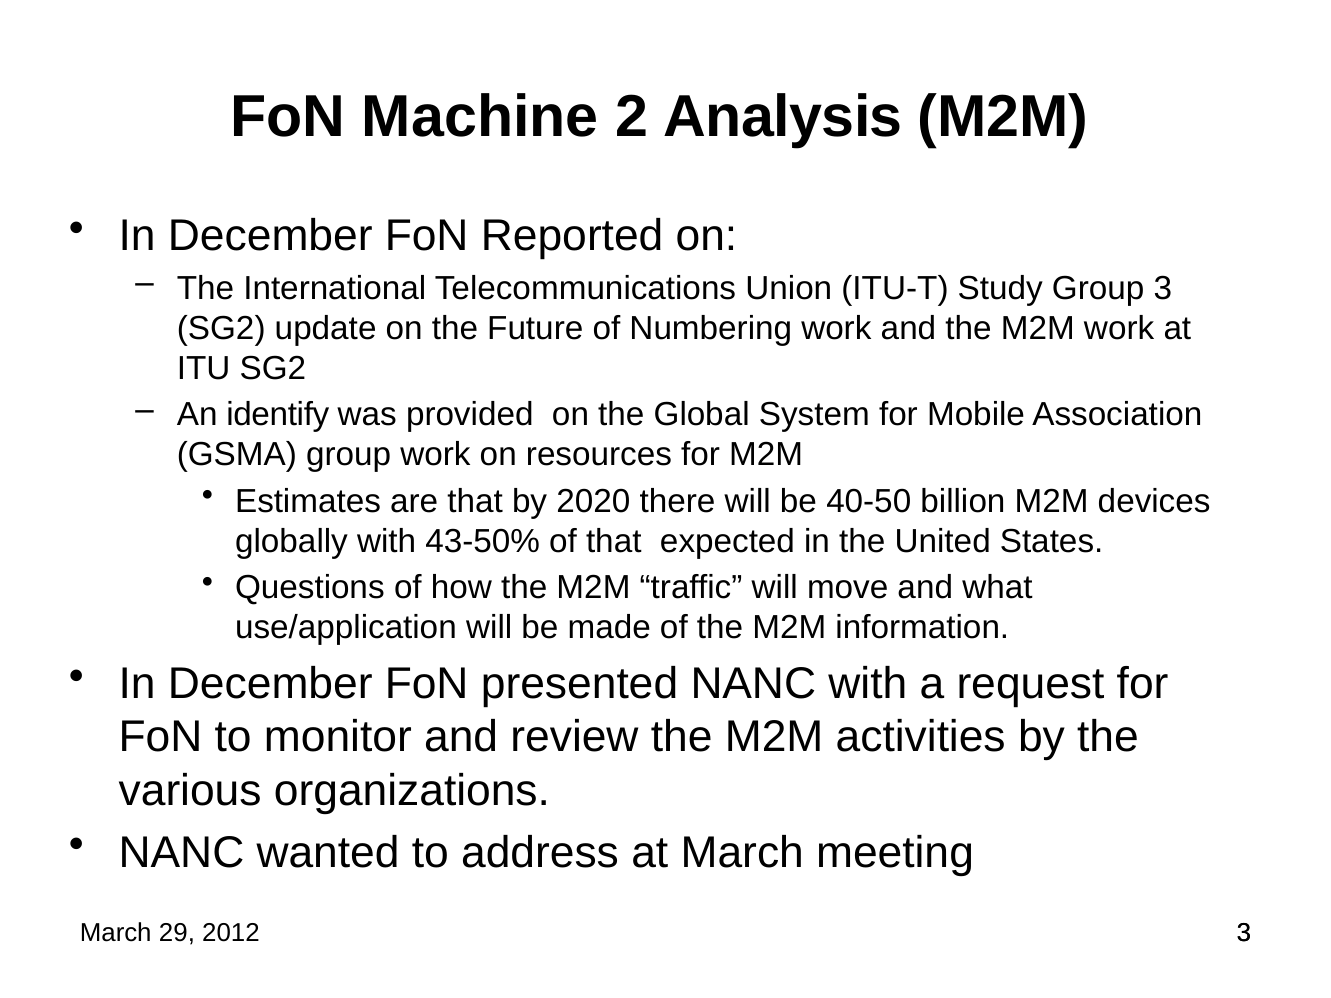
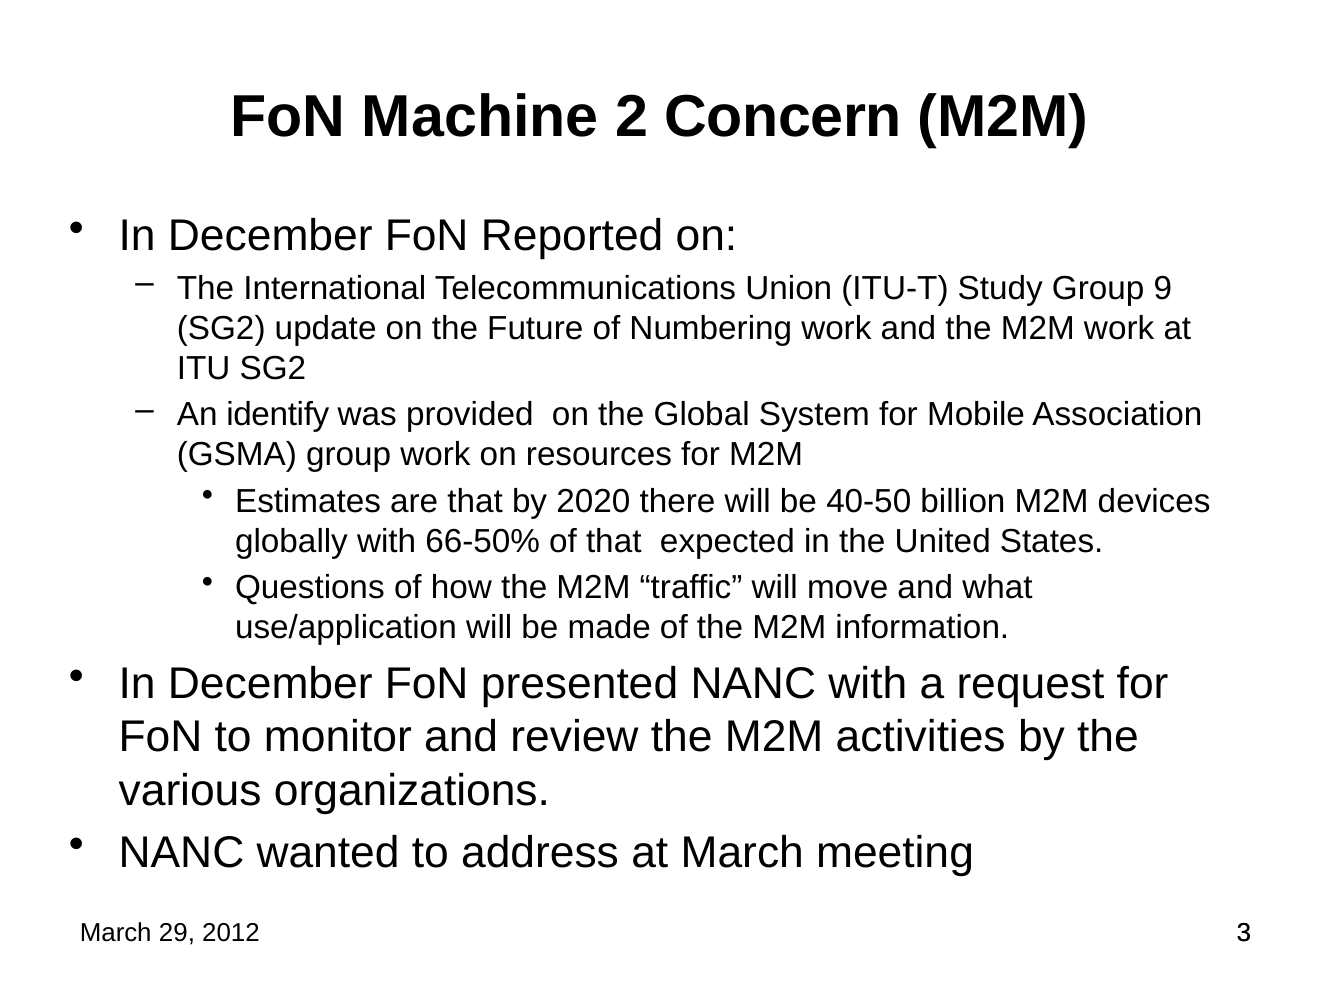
Analysis: Analysis -> Concern
Group 3: 3 -> 9
43-50%: 43-50% -> 66-50%
